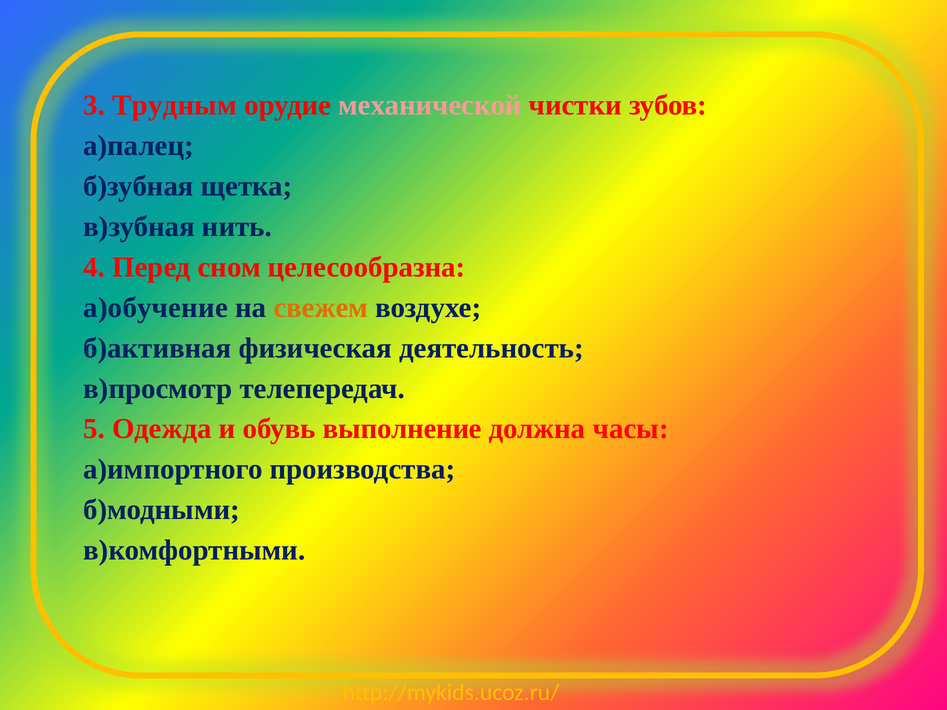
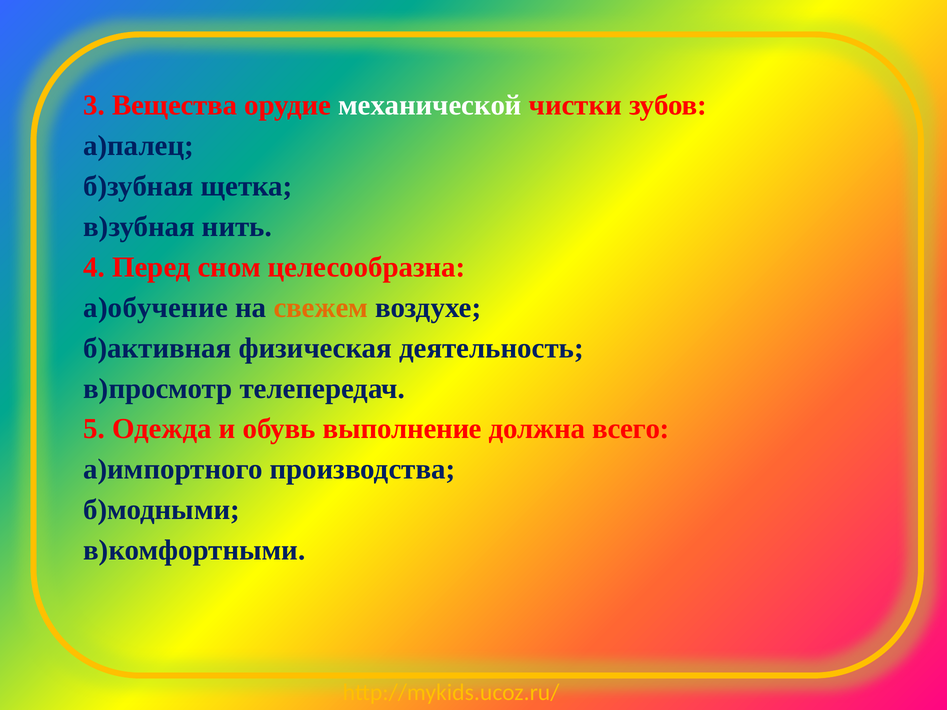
Трудным: Трудным -> Вещества
механической colour: pink -> white
часы: часы -> всего
